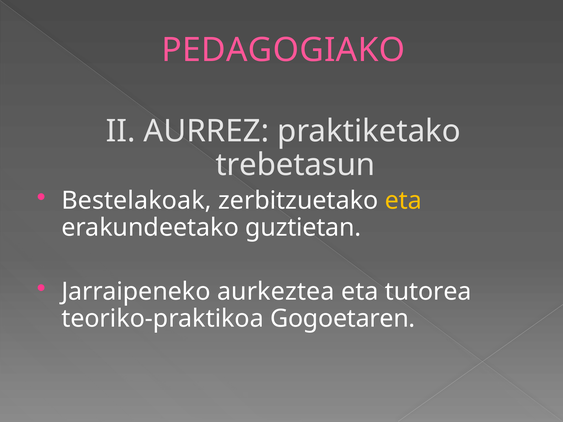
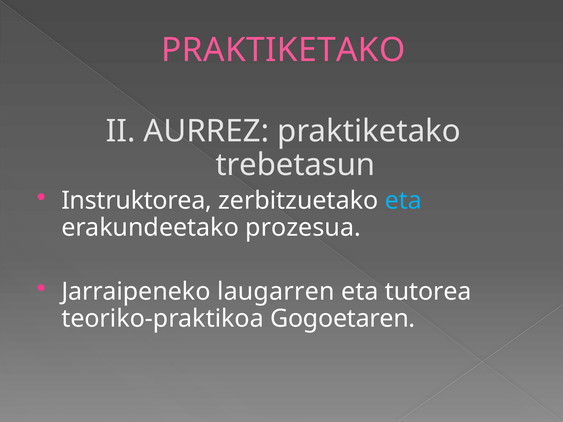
PEDAGOGIAKO at (283, 50): PEDAGOGIAKO -> PRAKTIKETAKO
Bestelakoak: Bestelakoak -> Instruktorea
eta at (403, 201) colour: yellow -> light blue
guztietan: guztietan -> prozesua
aurkeztea: aurkeztea -> laugarren
